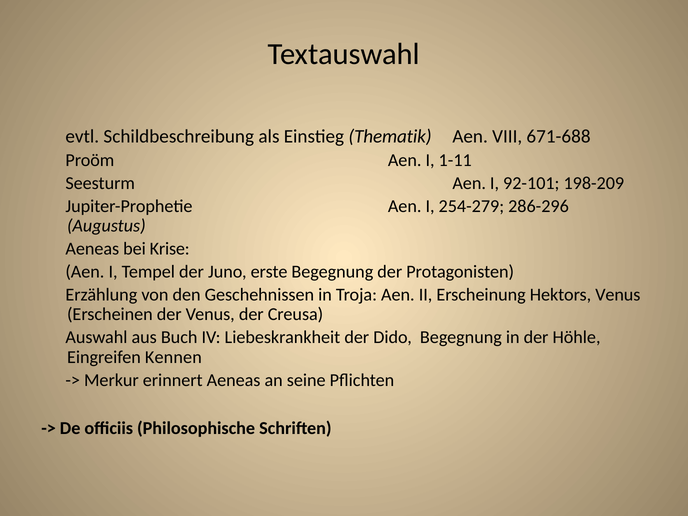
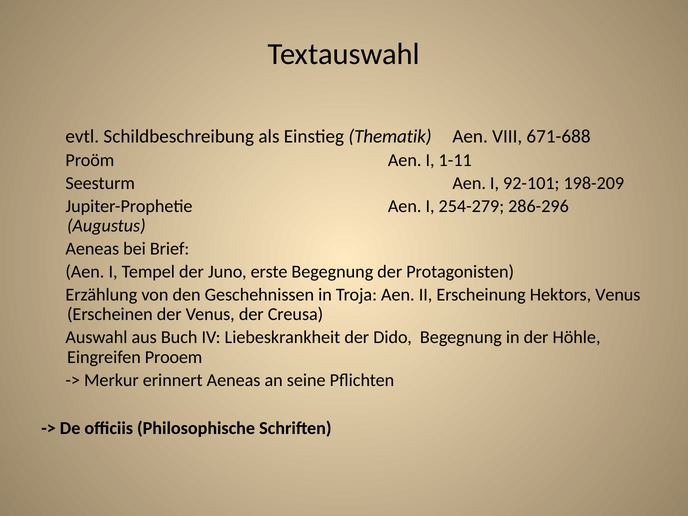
Krise: Krise -> Brief
Kennen: Kennen -> Prooem
